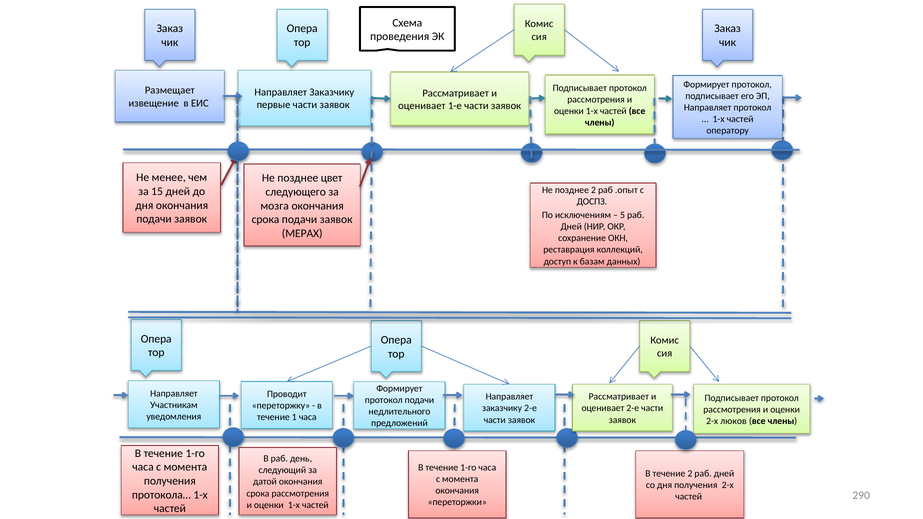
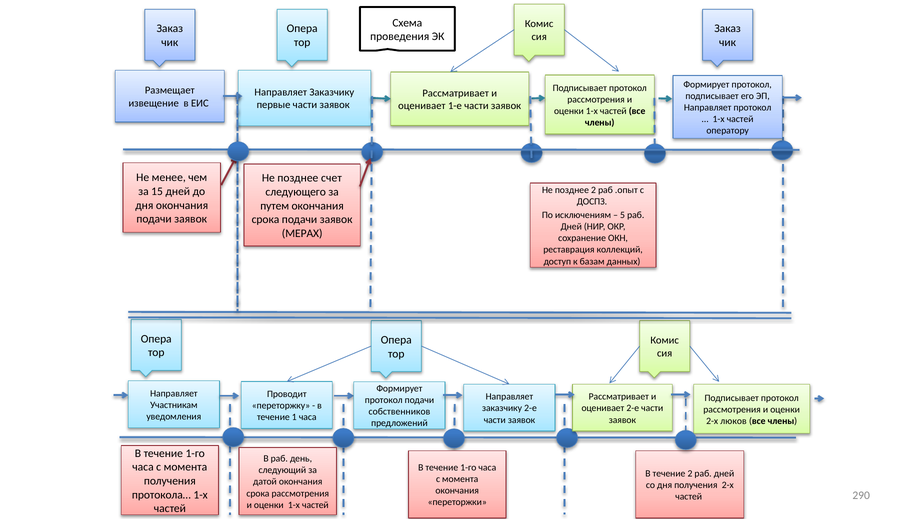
цвет: цвет -> счет
мозга: мозга -> путем
недлительного: недлительного -> собственников
